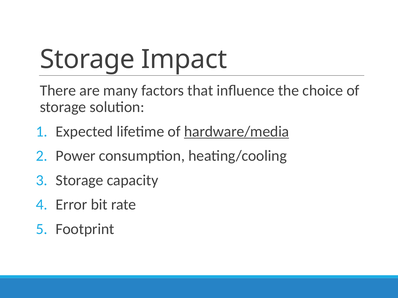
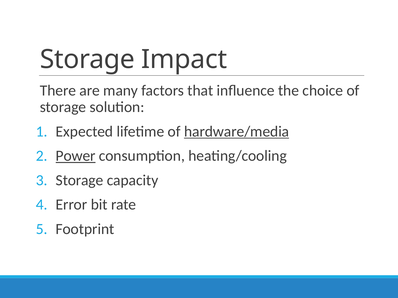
Power underline: none -> present
